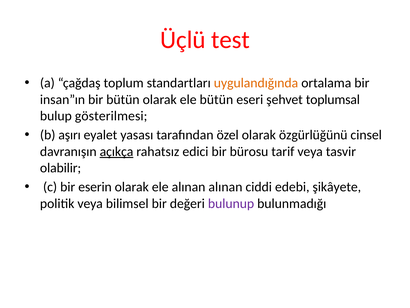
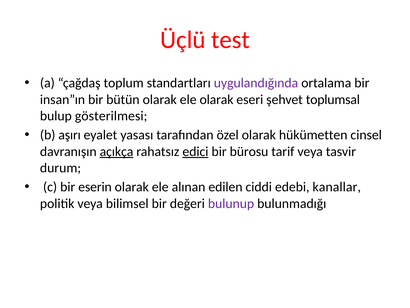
uygulandığında colour: orange -> purple
ele bütün: bütün -> olarak
özgürlüğünü: özgürlüğünü -> hükümetten
edici underline: none -> present
olabilir: olabilir -> durum
alınan alınan: alınan -> edilen
şikâyete: şikâyete -> kanallar
